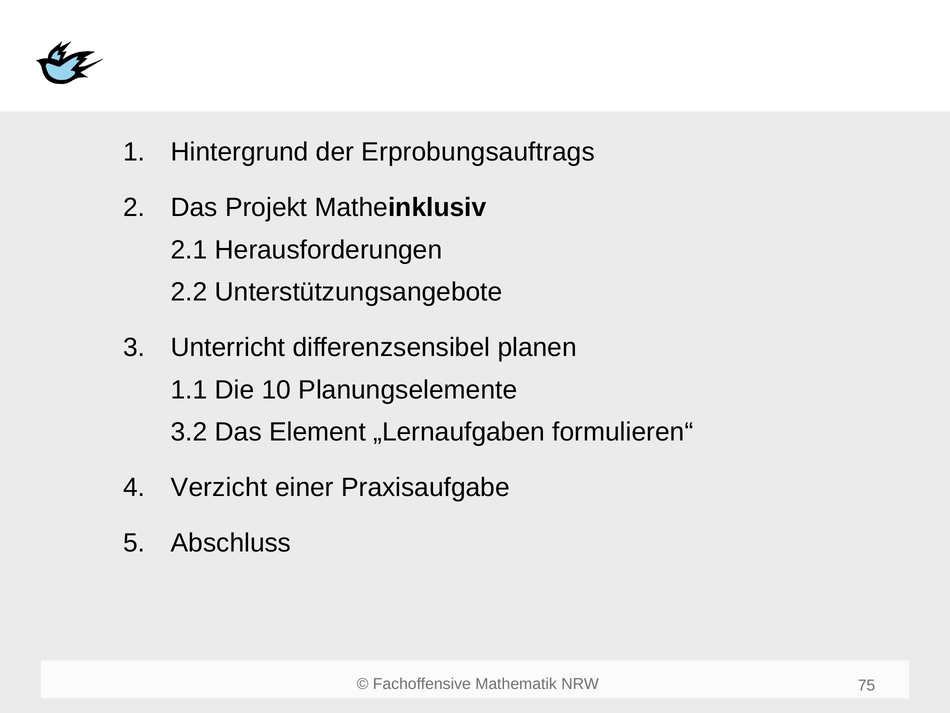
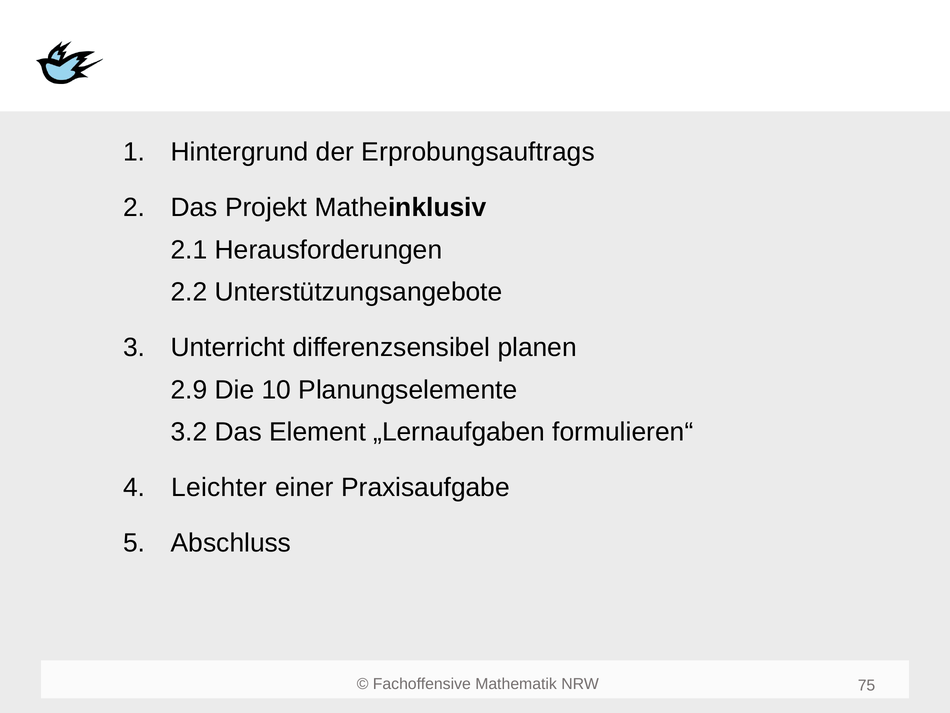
1.1: 1.1 -> 2.9
Verzicht: Verzicht -> Leichter
